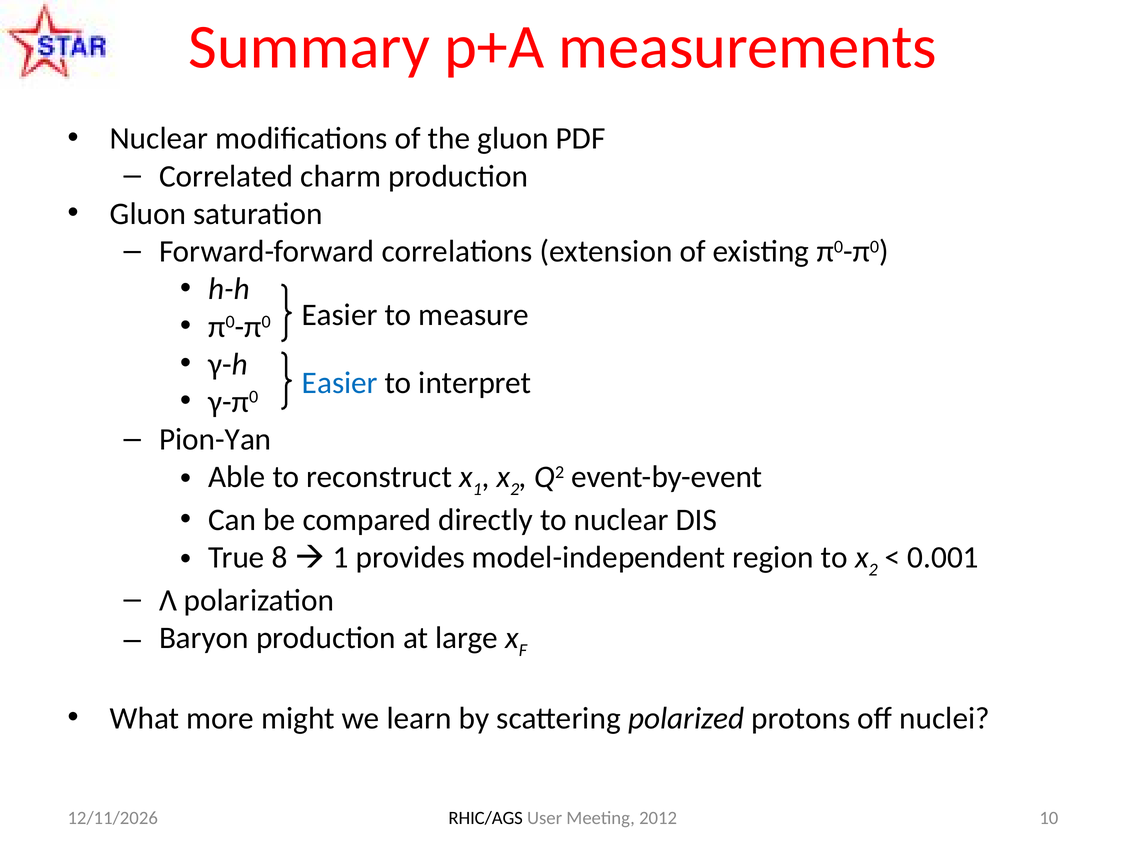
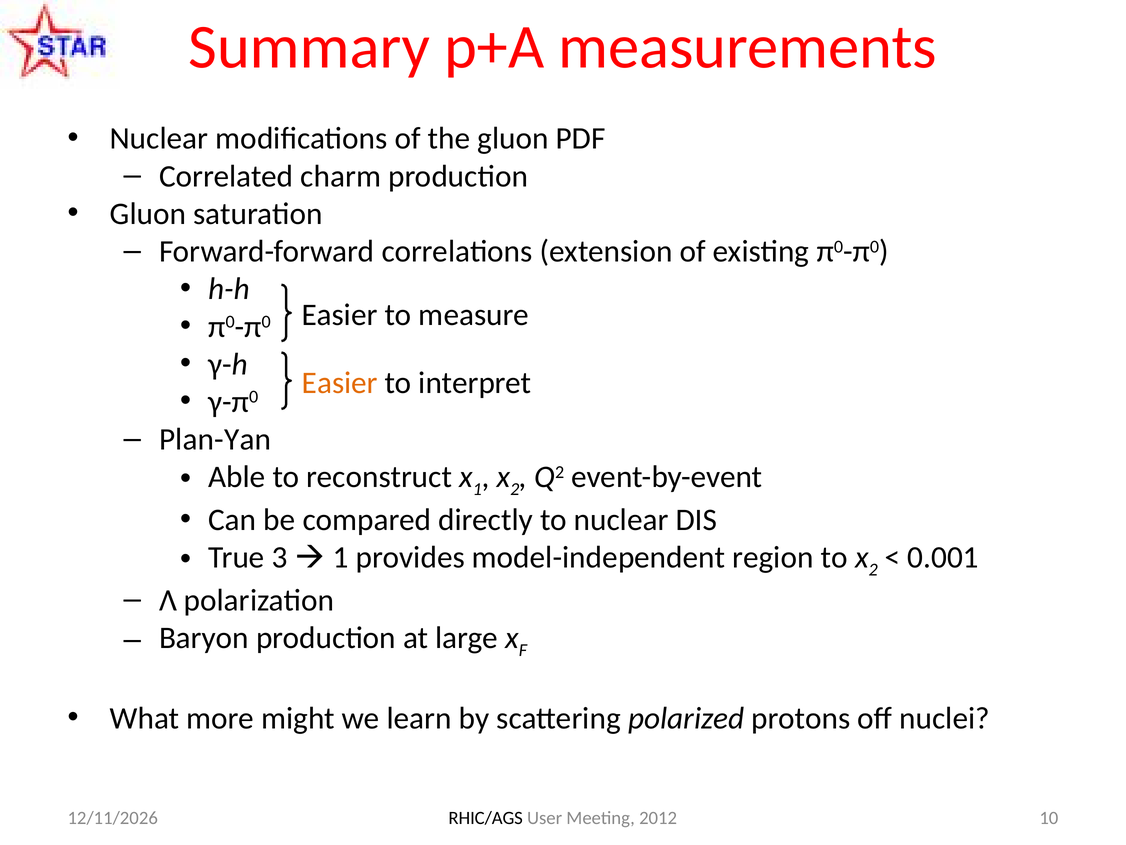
Easier at (340, 383) colour: blue -> orange
Pion-Yan: Pion-Yan -> Plan-Yan
8: 8 -> 3
